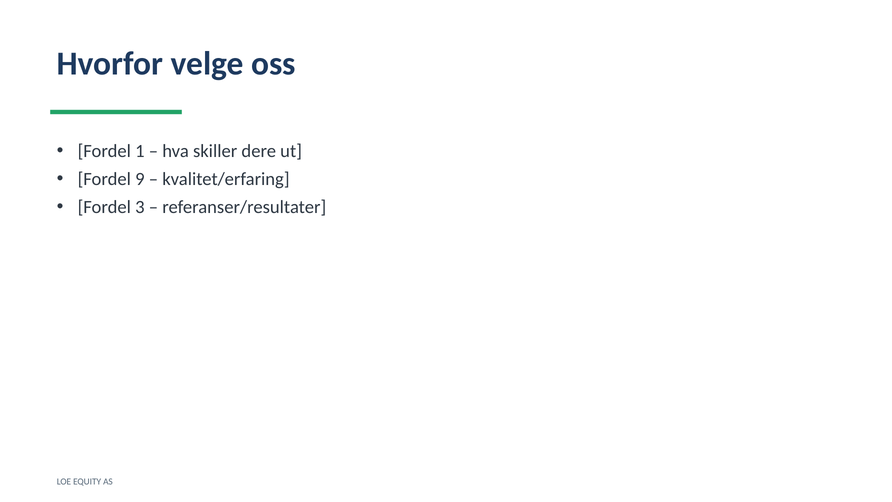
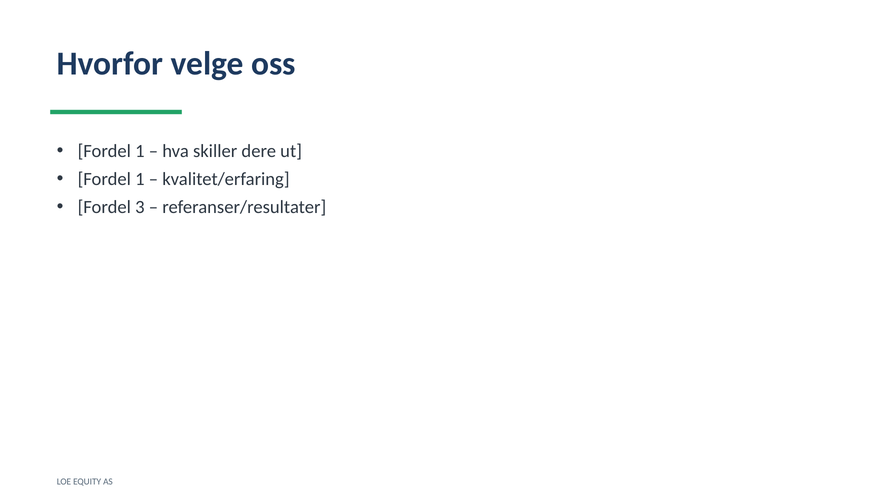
9 at (140, 179): 9 -> 1
